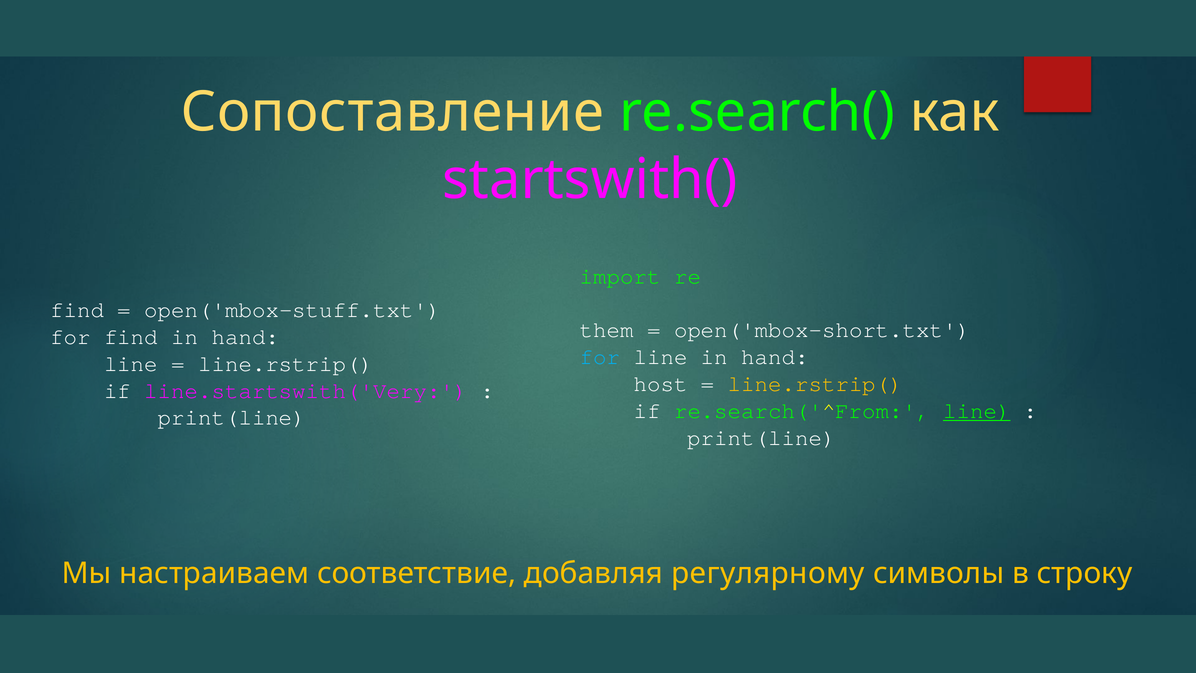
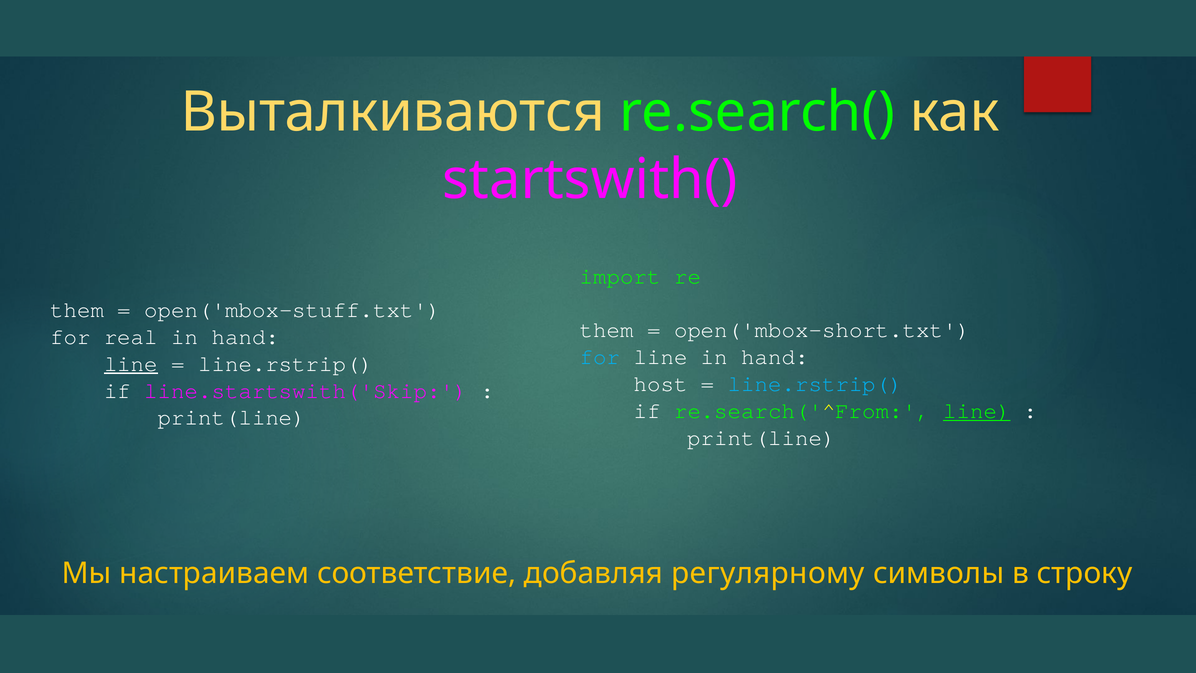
Сопоставление: Сопоставление -> Выталкиваются
find at (77, 310): find -> them
for find: find -> real
line at (131, 364) underline: none -> present
line.rstrip( at (815, 384) colour: yellow -> light blue
line.startswith('Very: line.startswith('Very -> line.startswith('Skip
